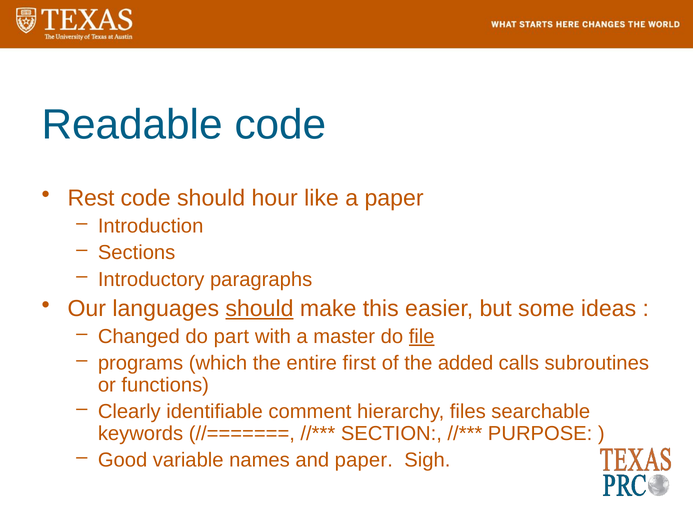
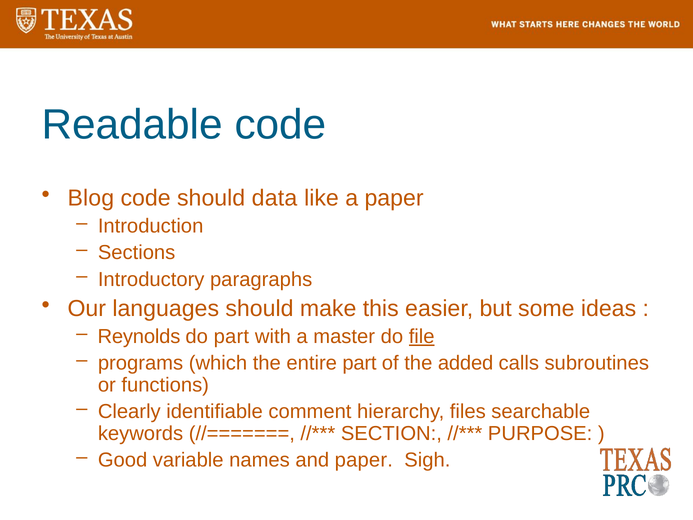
Rest: Rest -> Blog
hour: hour -> data
should at (259, 309) underline: present -> none
Changed: Changed -> Reynolds
entire first: first -> part
